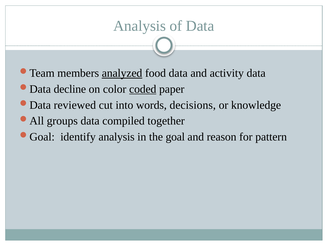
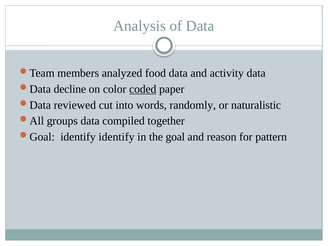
analyzed underline: present -> none
decisions: decisions -> randomly
knowledge: knowledge -> naturalistic
identify analysis: analysis -> identify
